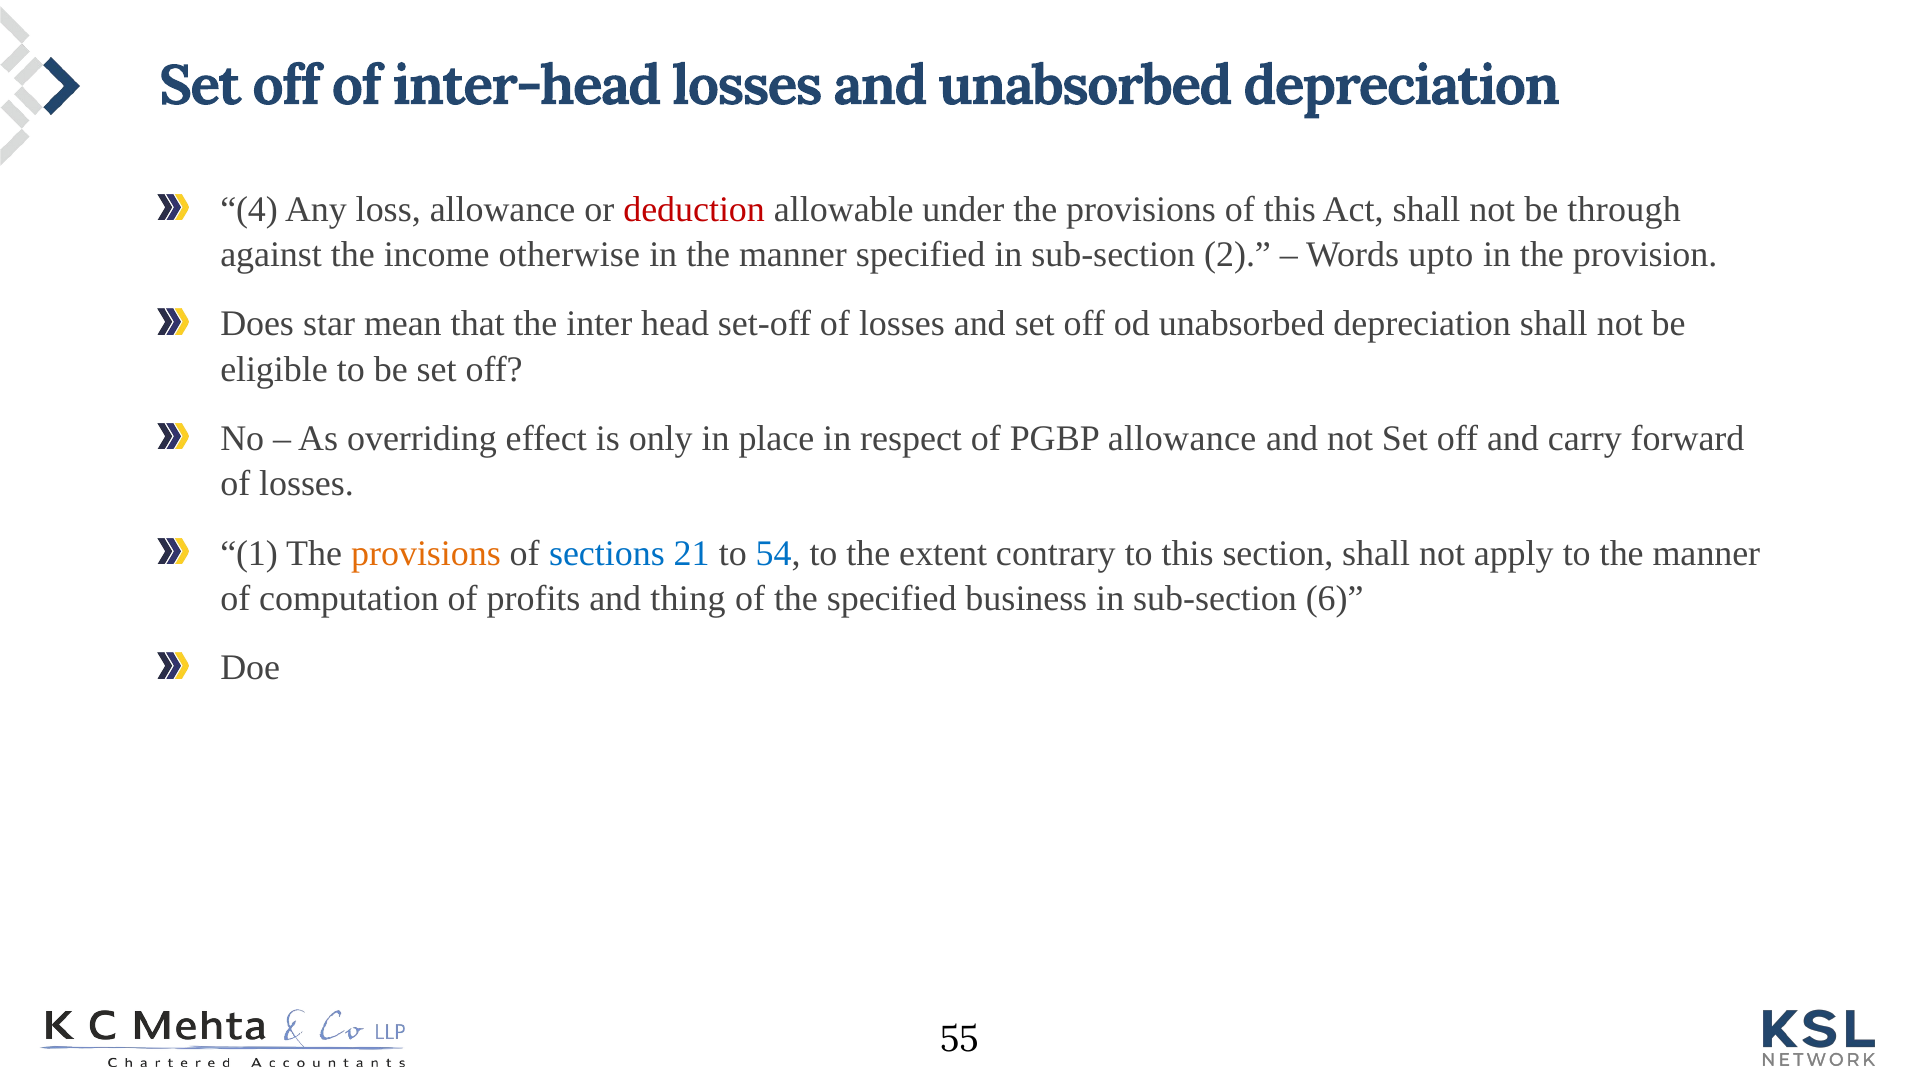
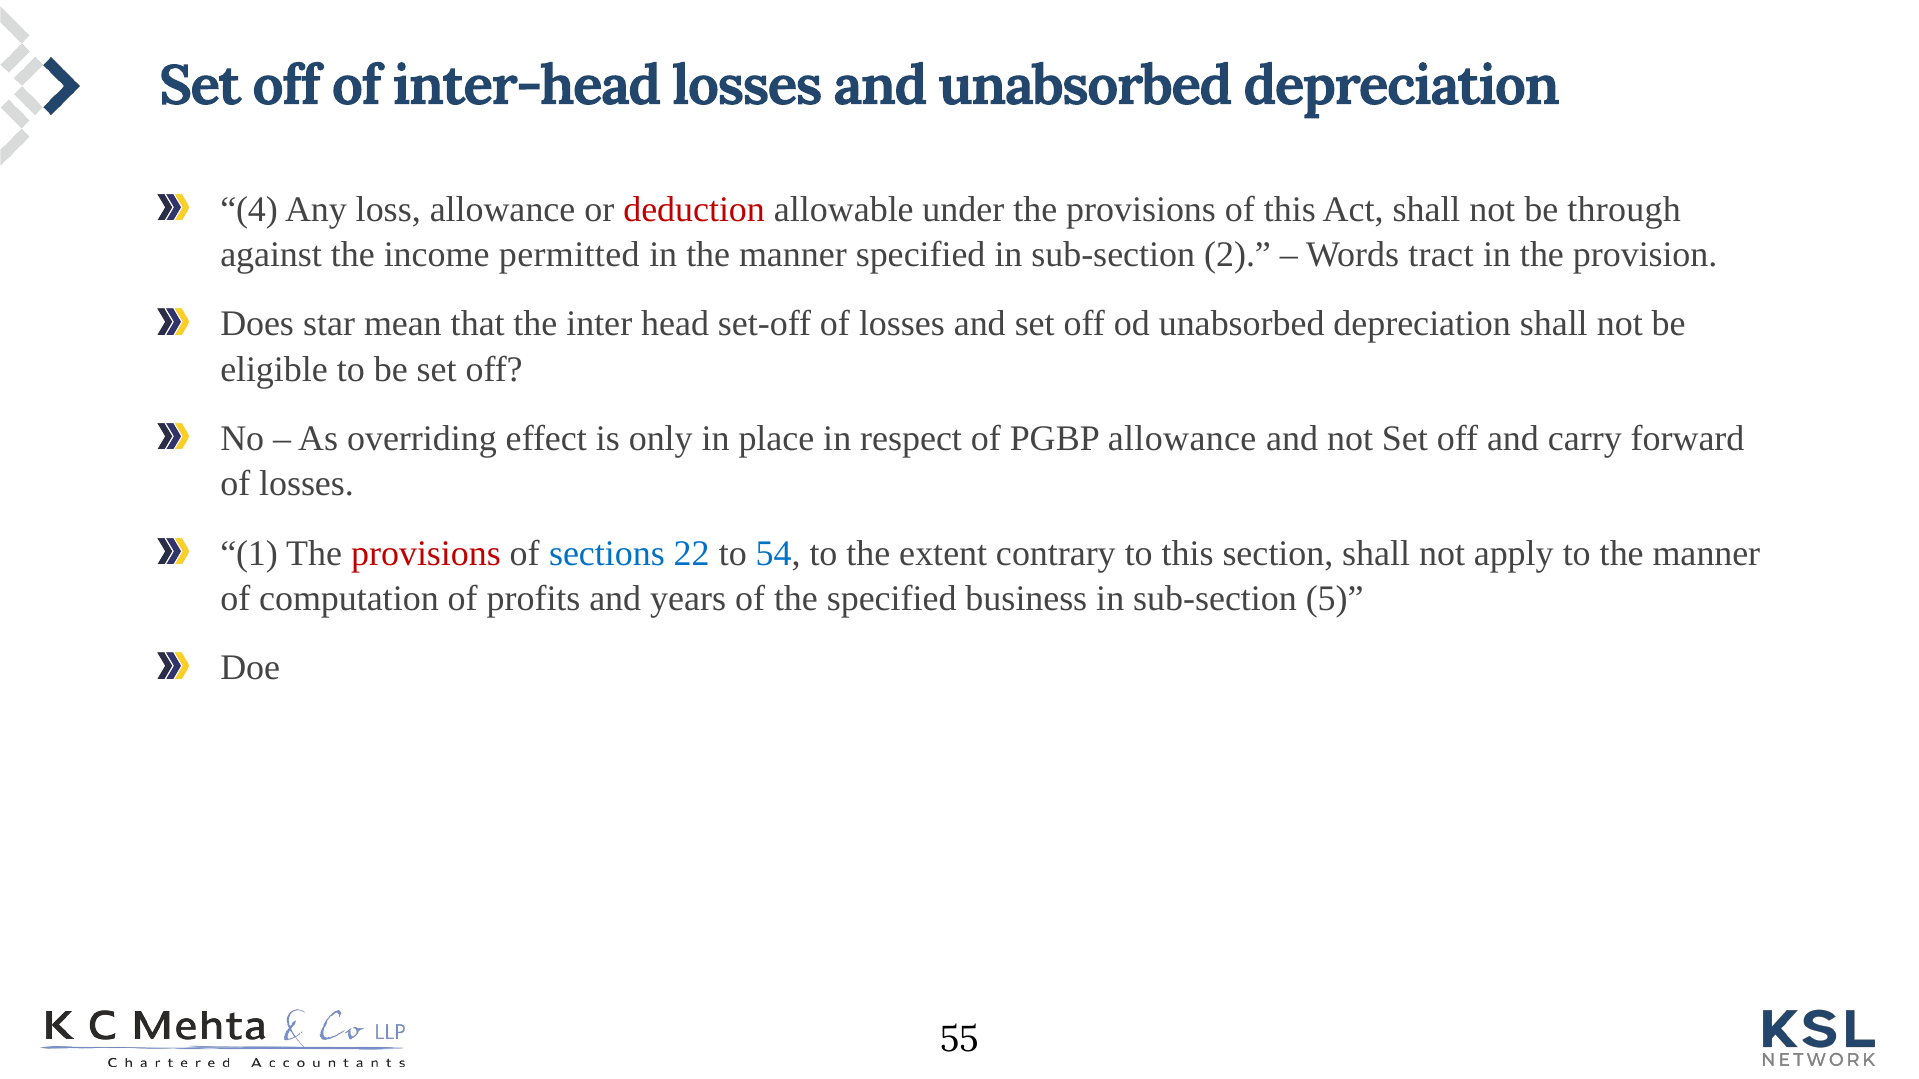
otherwise: otherwise -> permitted
upto: upto -> tract
provisions at (426, 554) colour: orange -> red
21: 21 -> 22
thing: thing -> years
6: 6 -> 5
